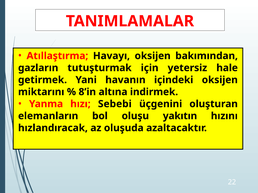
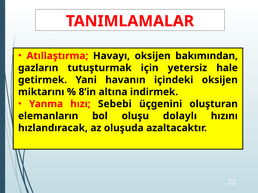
yakıtın: yakıtın -> dolaylı
